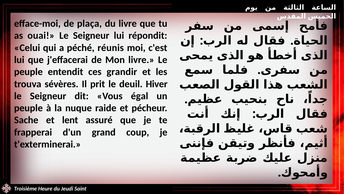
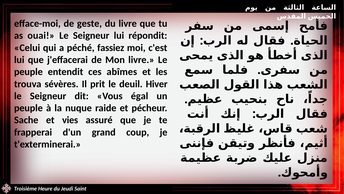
plaça: plaça -> geste
réunis: réunis -> fassiez
grandir: grandir -> abîmes
lent: lent -> vies
